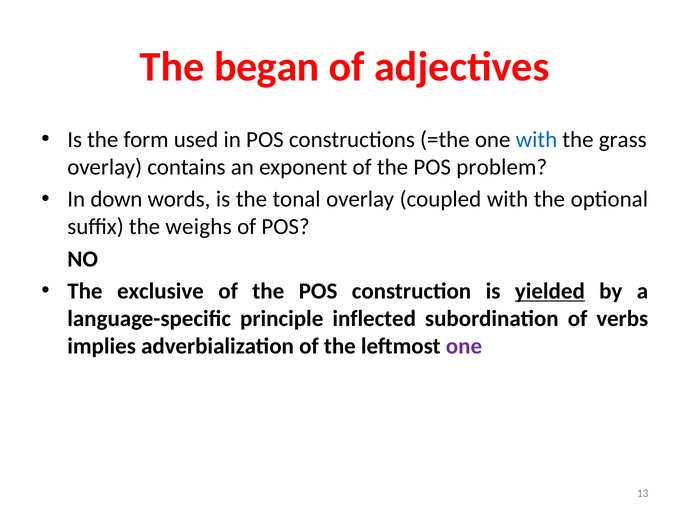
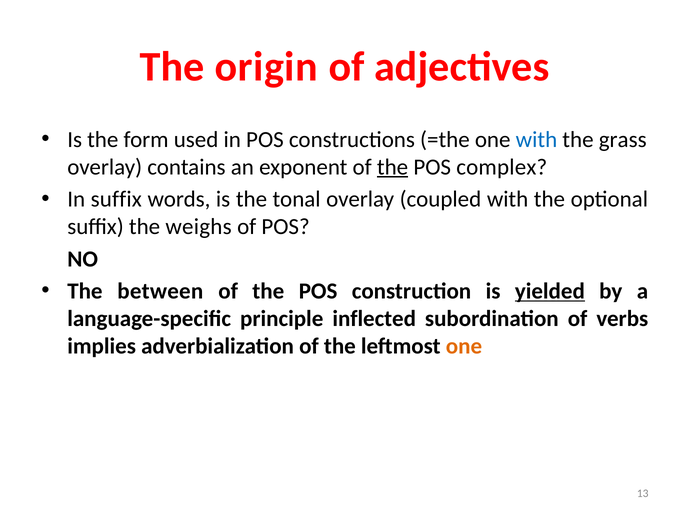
began: began -> origin
the at (393, 167) underline: none -> present
problem: problem -> complex
In down: down -> suffix
exclusive: exclusive -> between
one at (464, 347) colour: purple -> orange
